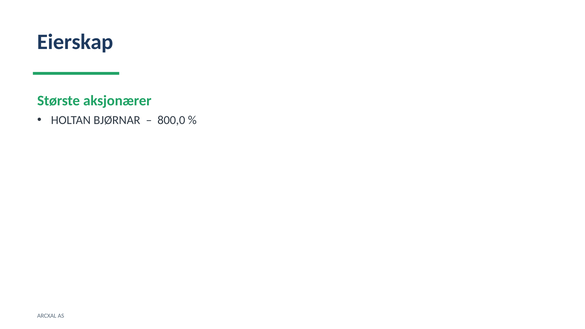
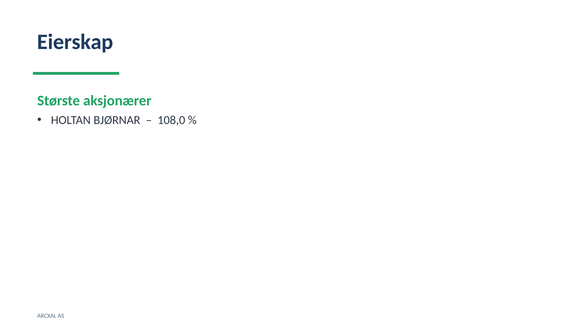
800,0: 800,0 -> 108,0
